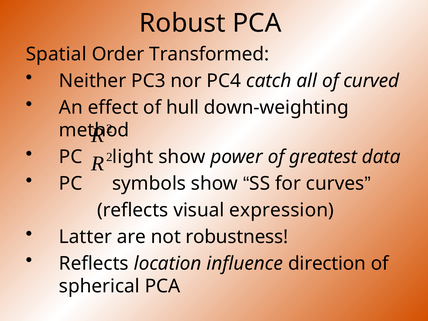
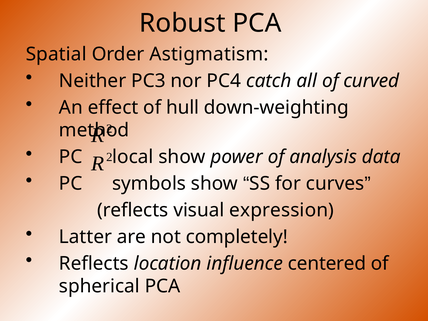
Transformed: Transformed -> Astigmatism
light: light -> local
greatest: greatest -> analysis
robustness: robustness -> completely
direction: direction -> centered
